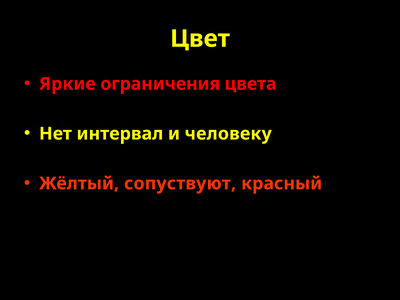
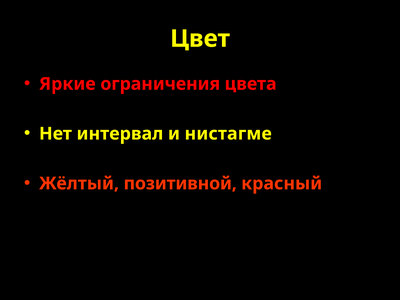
человеку: человеку -> нистагме
сопуствуют: сопуствуют -> позитивной
